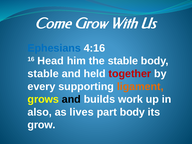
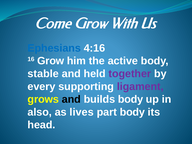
16 Head: Head -> Grow
the stable: stable -> active
together colour: red -> purple
ligament colour: orange -> purple
builds work: work -> body
grow at (41, 125): grow -> head
